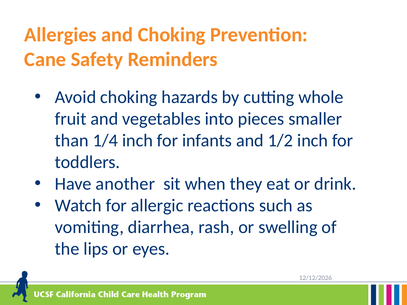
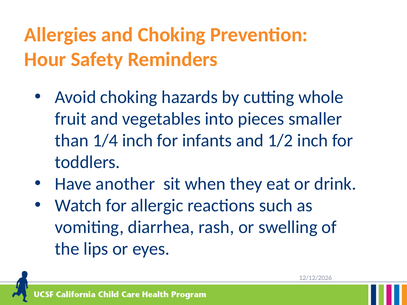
Cane: Cane -> Hour
